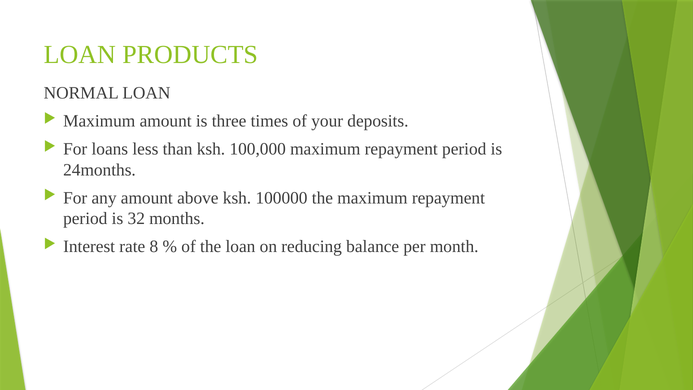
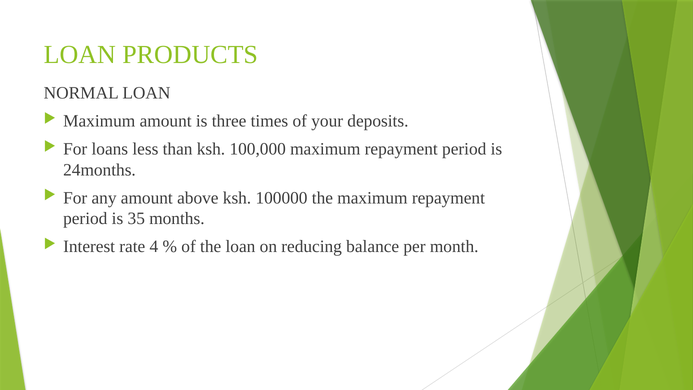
32: 32 -> 35
8: 8 -> 4
